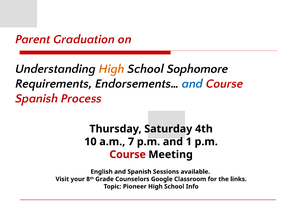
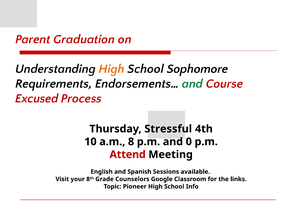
and at (192, 84) colour: blue -> green
Spanish at (37, 99): Spanish -> Excused
Saturday: Saturday -> Stressful
7: 7 -> 8
1: 1 -> 0
Course at (128, 155): Course -> Attend
